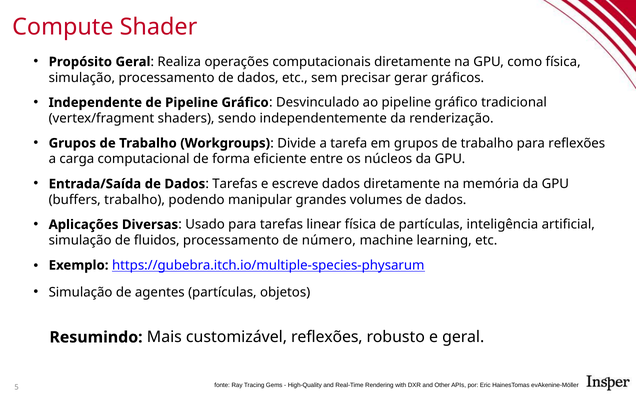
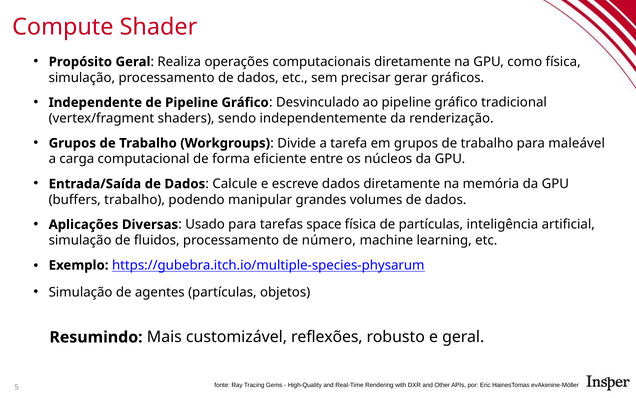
para reflexões: reflexões -> maleável
Dados Tarefas: Tarefas -> Calcule
linear: linear -> space
